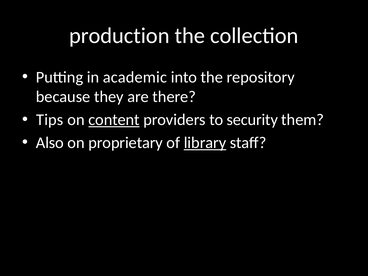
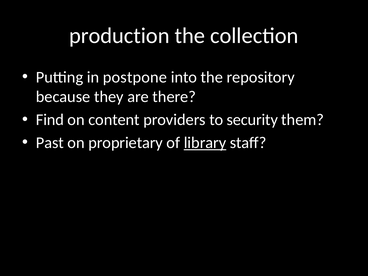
academic: academic -> postpone
Tips: Tips -> Find
content underline: present -> none
Also: Also -> Past
